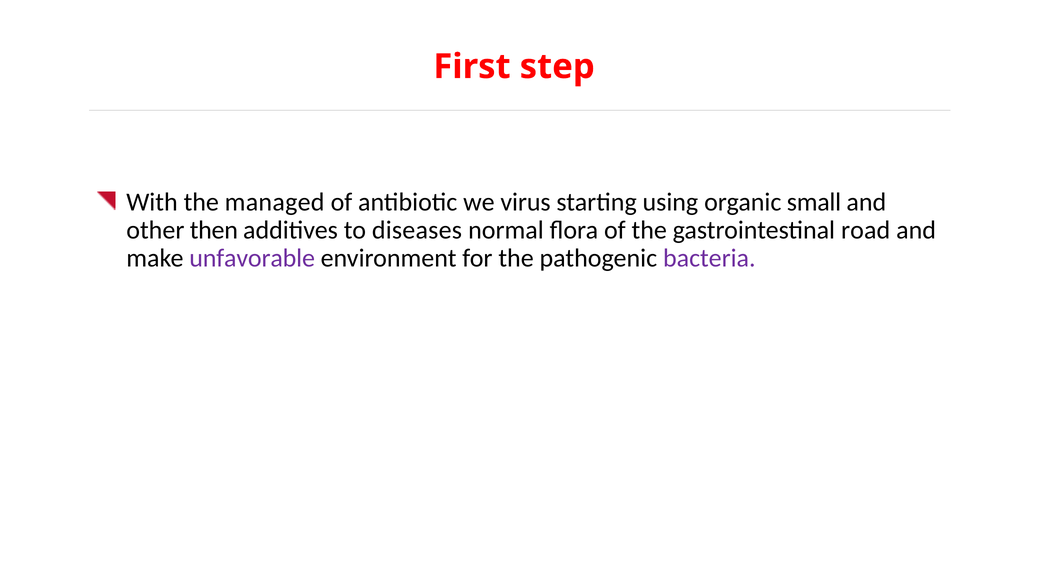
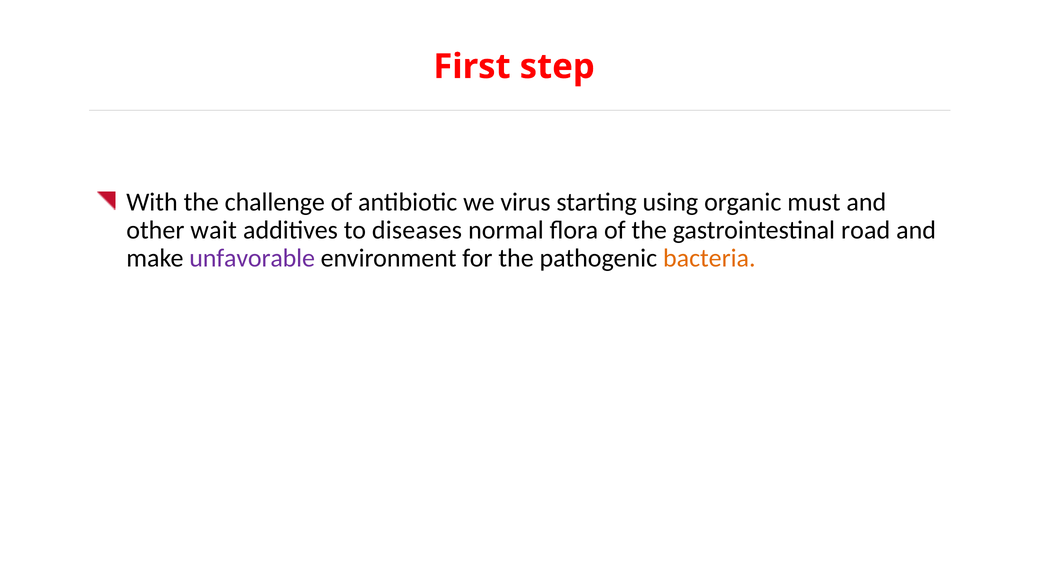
managed: managed -> challenge
small: small -> must
then: then -> wait
bacteria colour: purple -> orange
